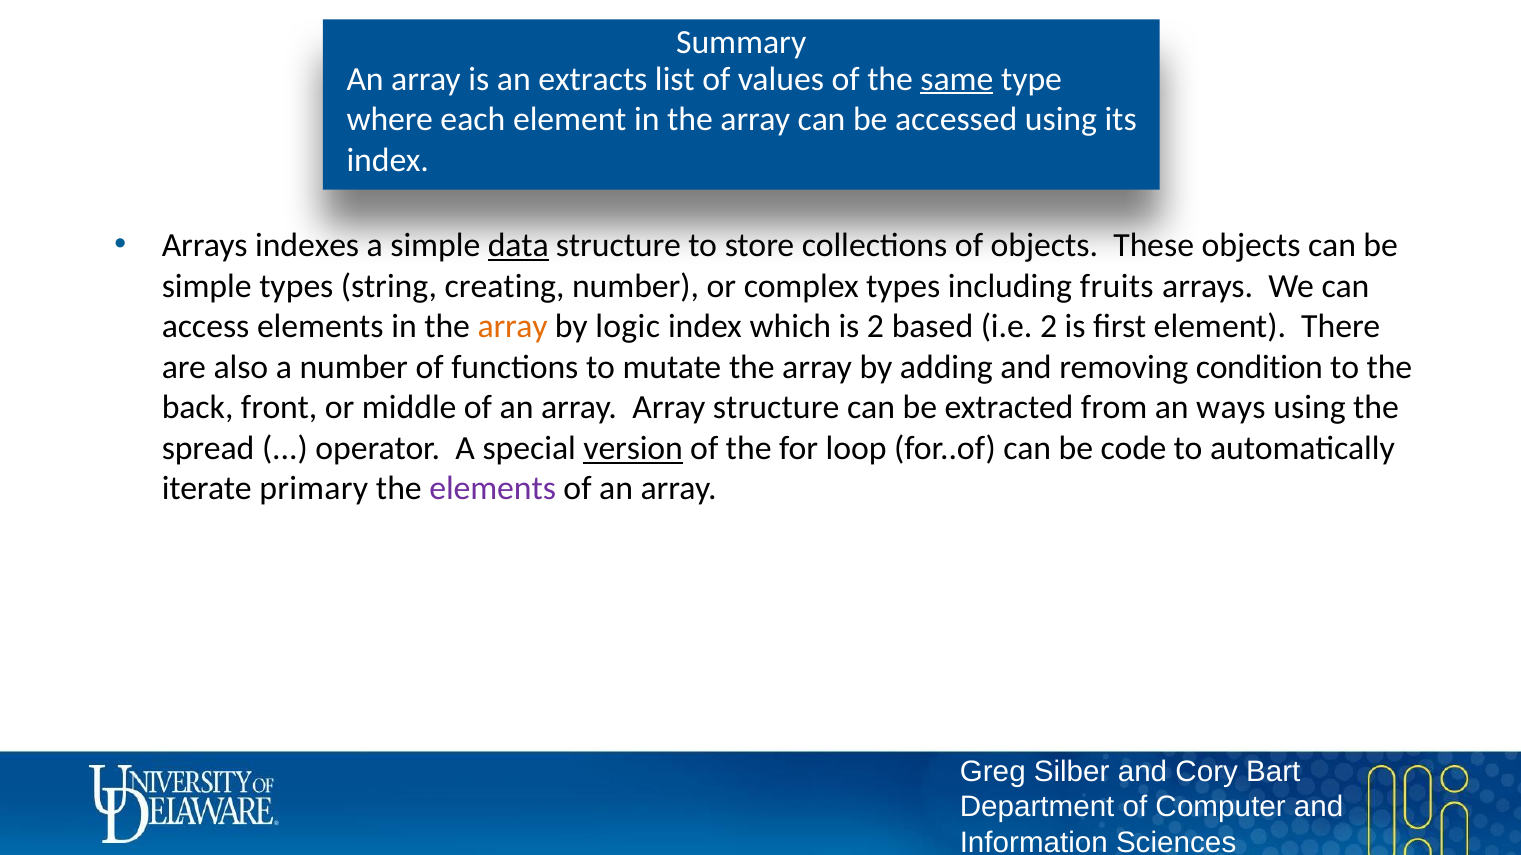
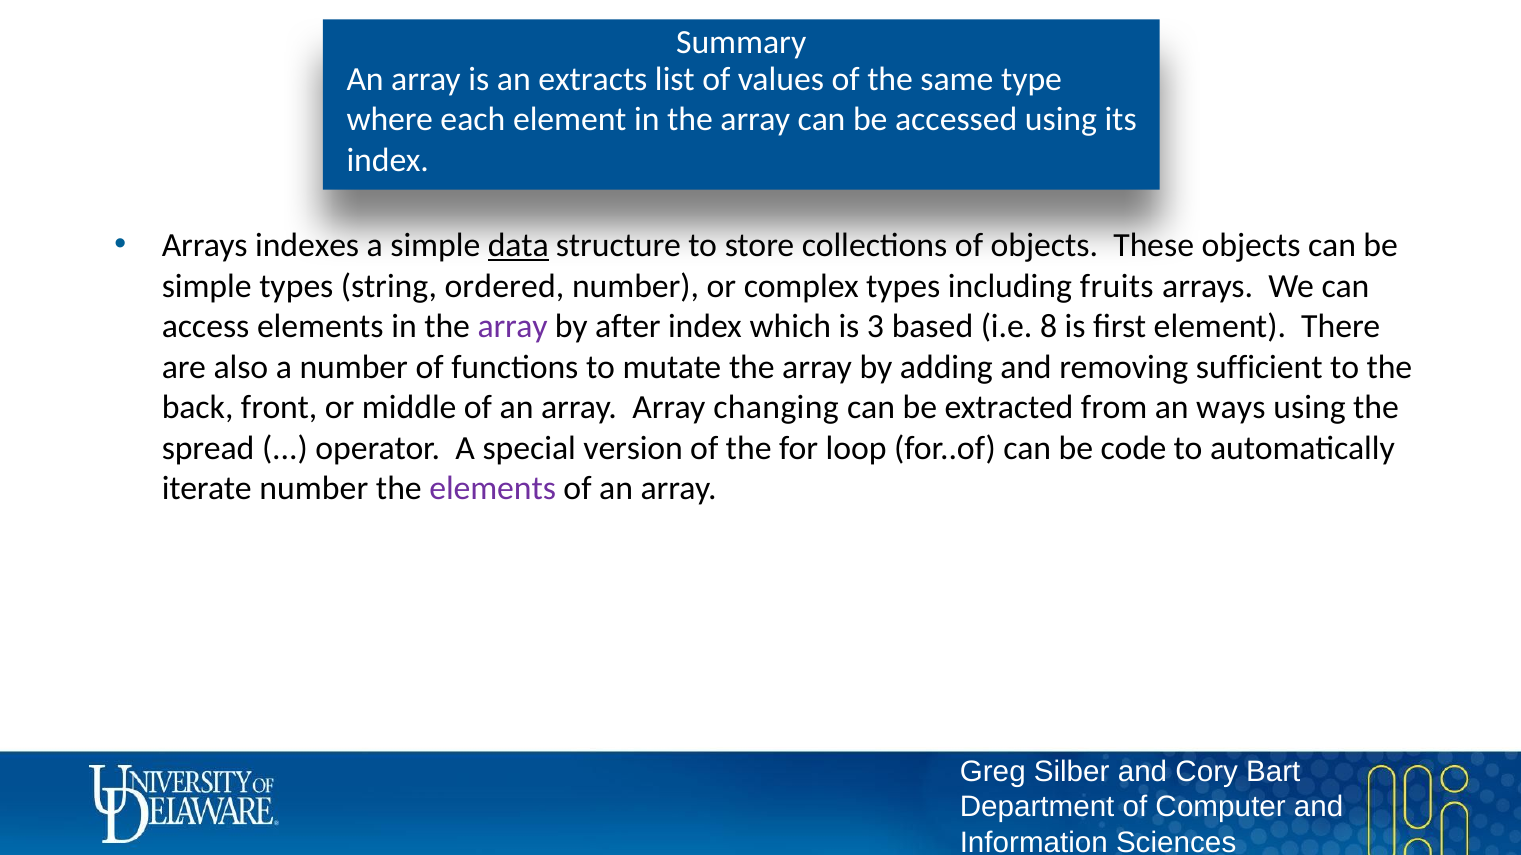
same underline: present -> none
creating: creating -> ordered
array at (513, 327) colour: orange -> purple
logic: logic -> after
is 2: 2 -> 3
i.e 2: 2 -> 8
condition: condition -> sufficient
Array structure: structure -> changing
version underline: present -> none
iterate primary: primary -> number
